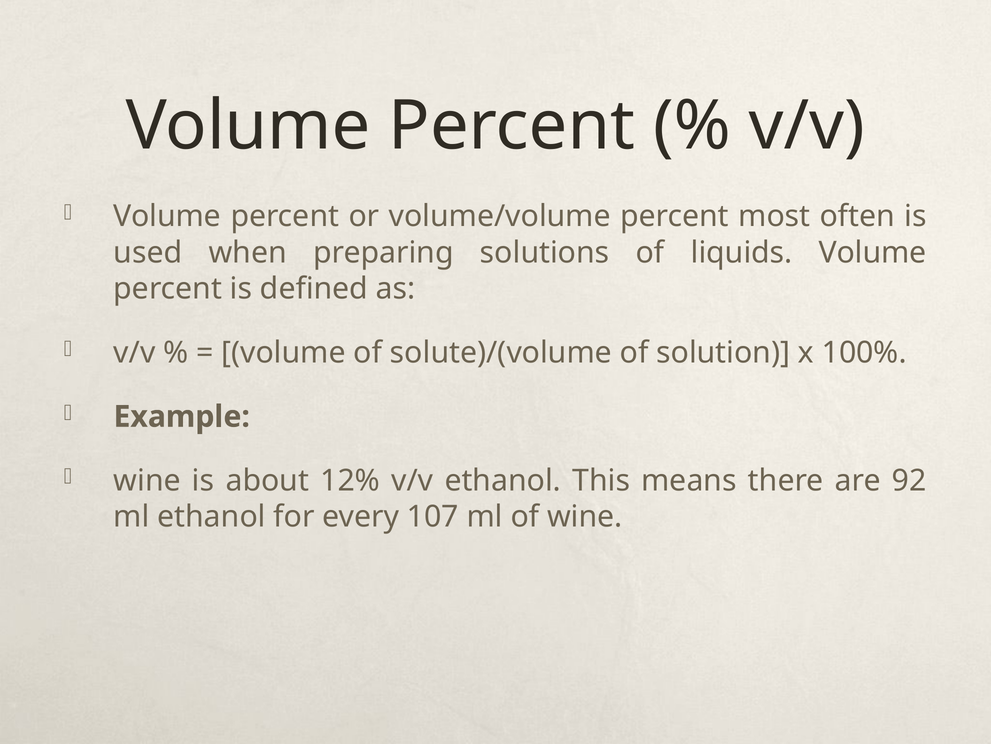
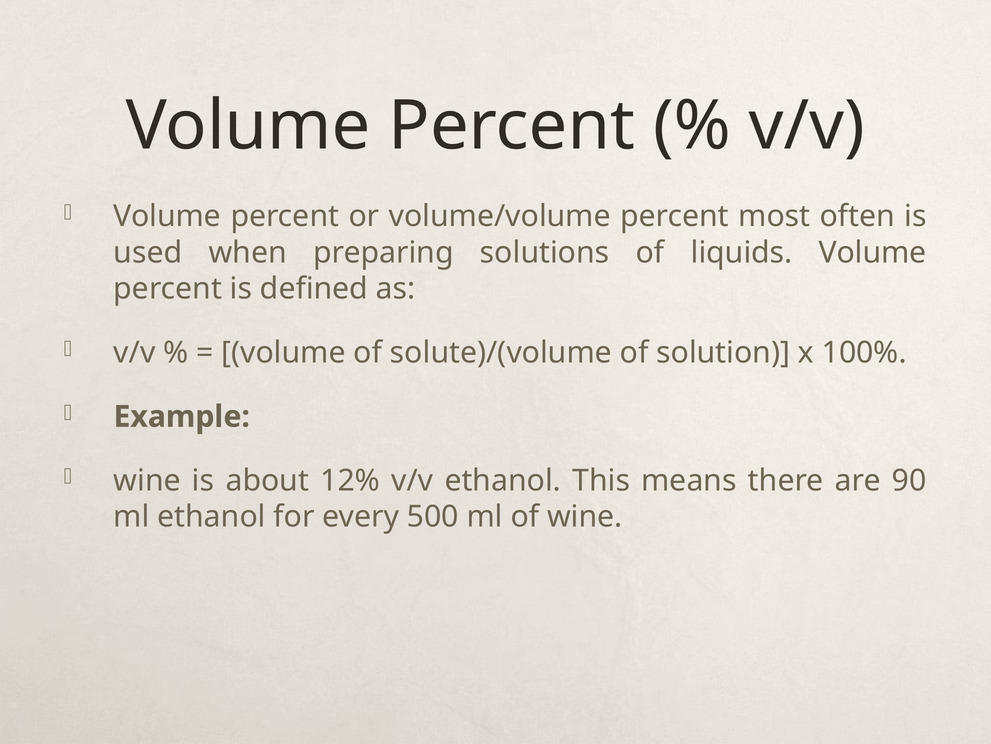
92: 92 -> 90
107: 107 -> 500
